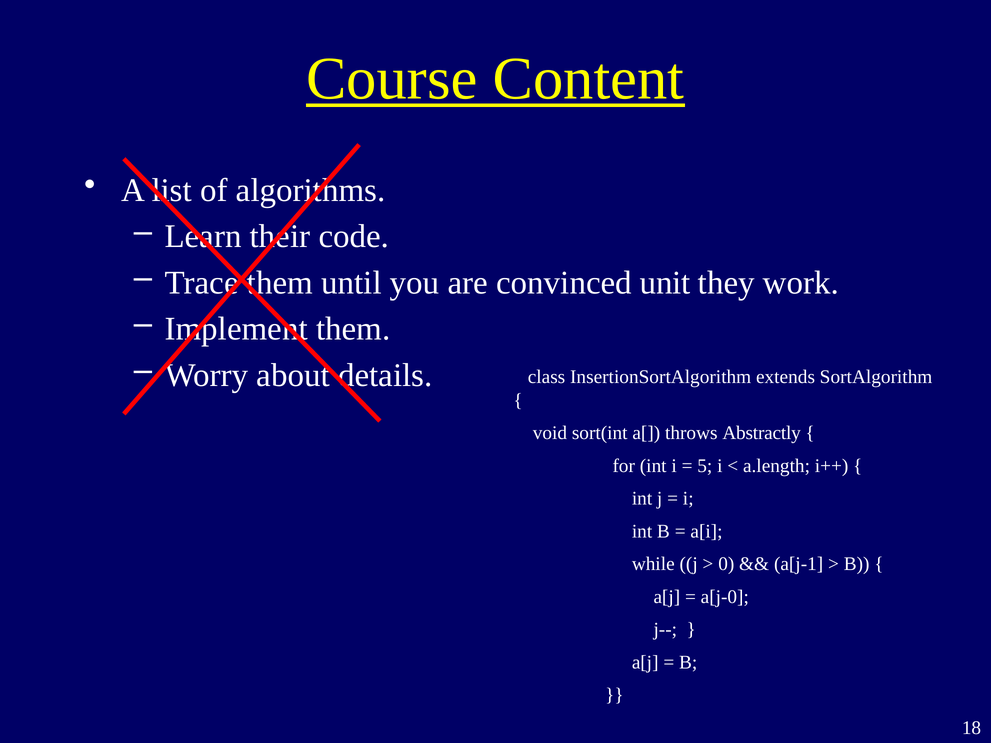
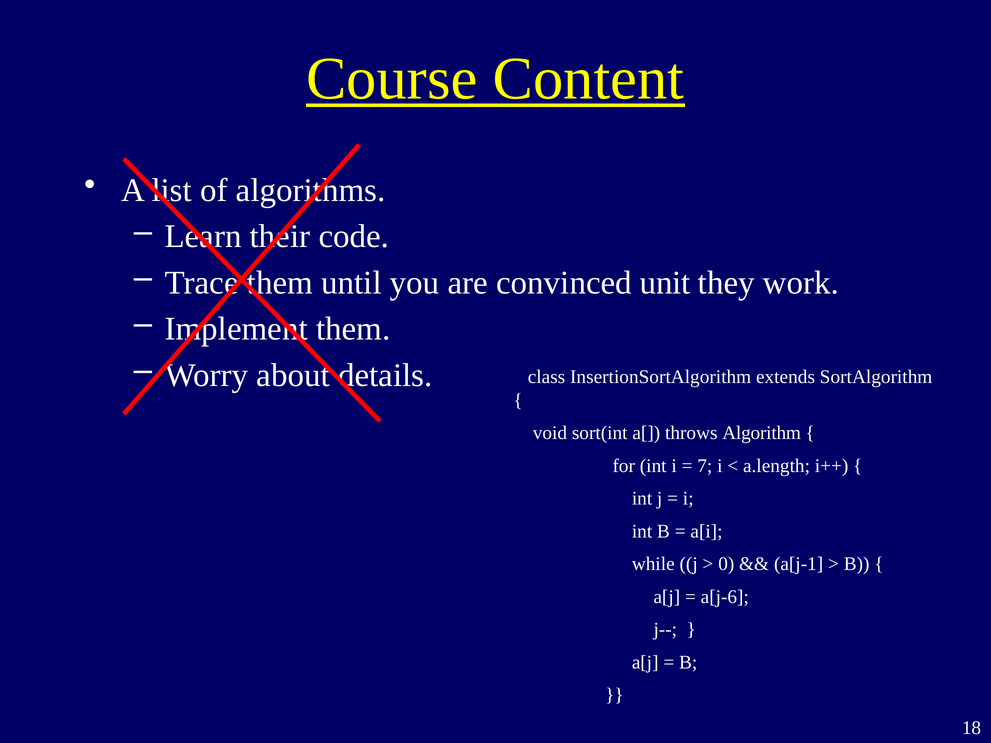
Abstractly: Abstractly -> Algorithm
5: 5 -> 7
a[j-0: a[j-0 -> a[j-6
